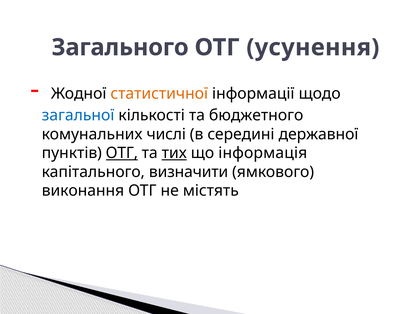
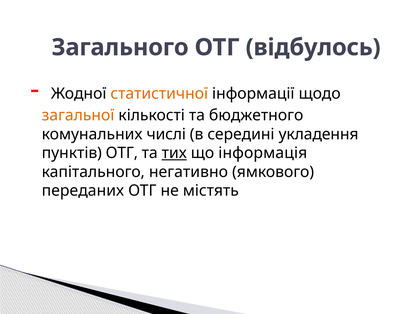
усунення: усунення -> відбулось
загальної colour: blue -> orange
державної: державної -> укладення
ОТГ at (122, 153) underline: present -> none
визначити: визначити -> негативно
виконання: виконання -> переданих
